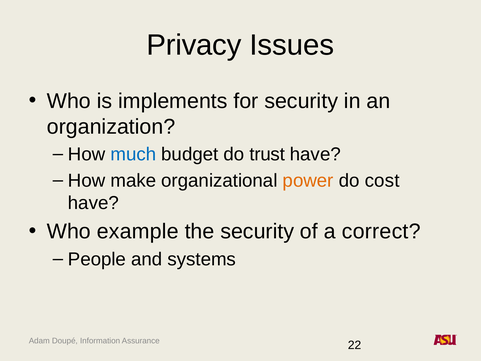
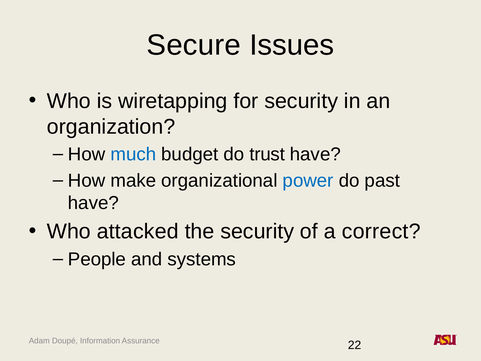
Privacy: Privacy -> Secure
implements: implements -> wiretapping
power colour: orange -> blue
cost: cost -> past
example: example -> attacked
